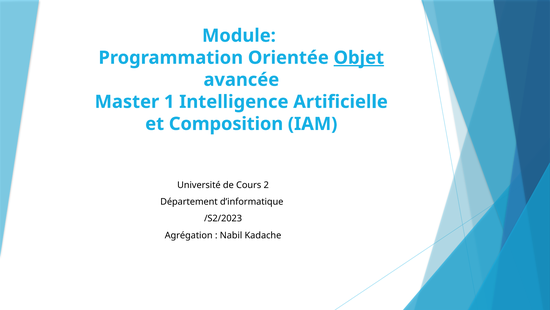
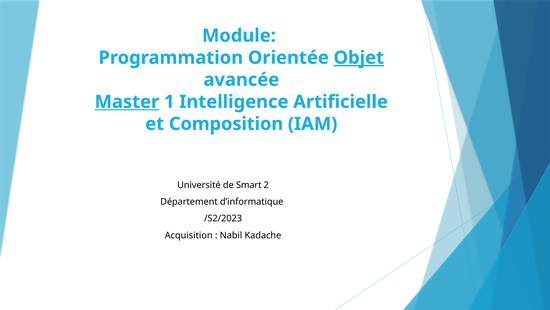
Master underline: none -> present
Cours: Cours -> Smart
Agrégation: Agrégation -> Acquisition
